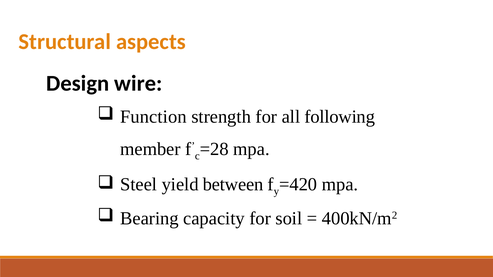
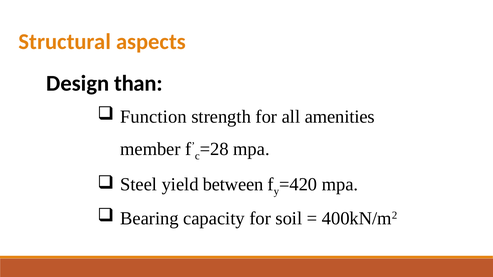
wire: wire -> than
following: following -> amenities
